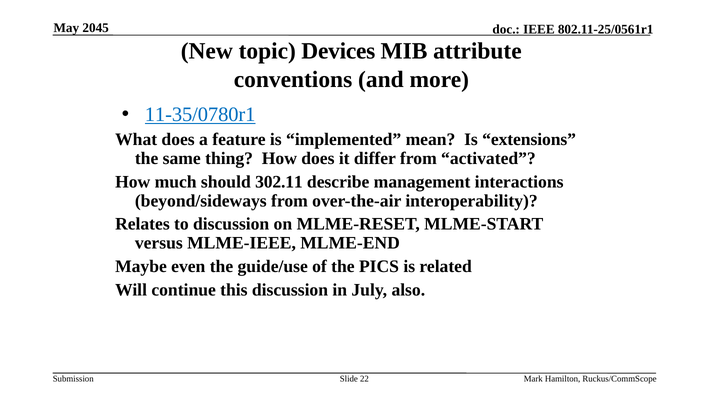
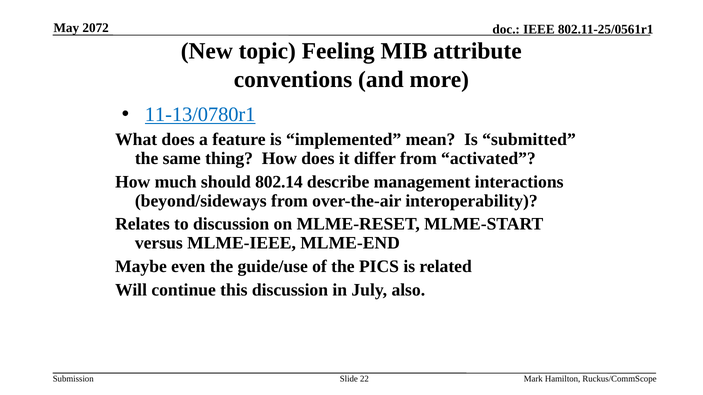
2045: 2045 -> 2072
Devices: Devices -> Feeling
11-35/0780r1: 11-35/0780r1 -> 11-13/0780r1
extensions: extensions -> submitted
302.11: 302.11 -> 802.14
